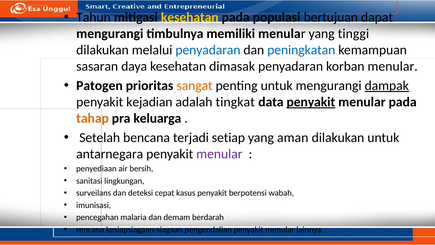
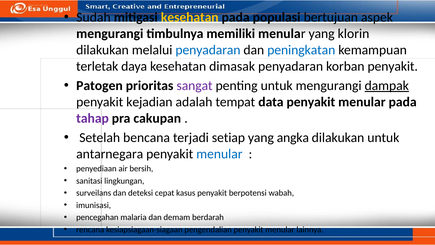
Tahun: Tahun -> Sudah
dapat: dapat -> aspek
tinggi: tinggi -> klorin
sasaran: sasaran -> terletak
korban menular: menular -> penyakit
sangat colour: orange -> purple
tingkat: tingkat -> tempat
penyakit at (311, 102) underline: present -> none
tahap colour: orange -> purple
keluarga: keluarga -> cakupan
aman: aman -> angka
menular at (219, 154) colour: purple -> blue
